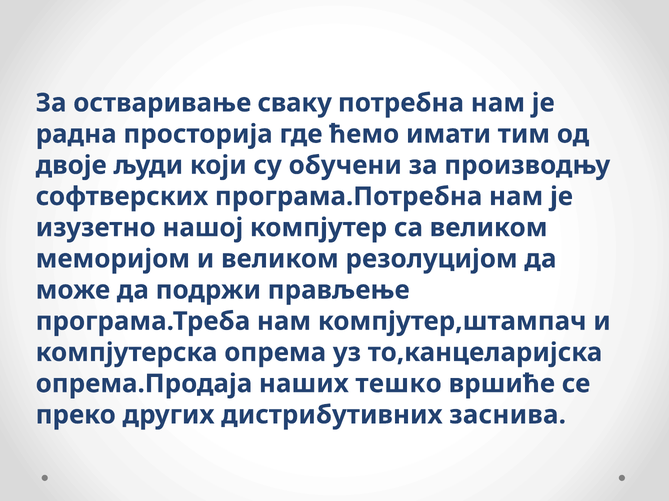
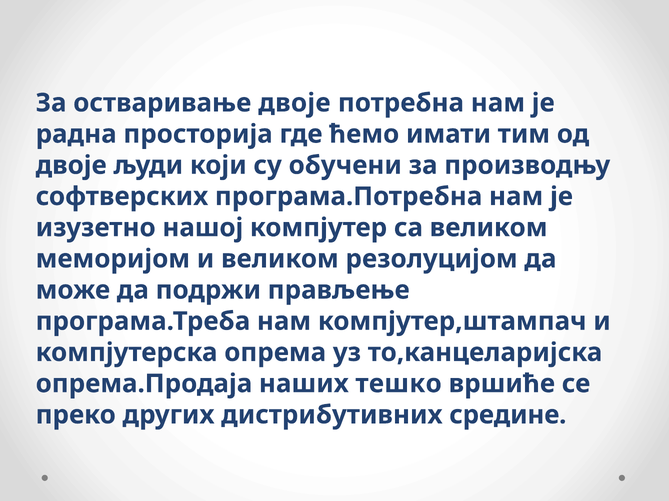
остваривање сваку: сваку -> двоје
заснива: заснива -> средине
